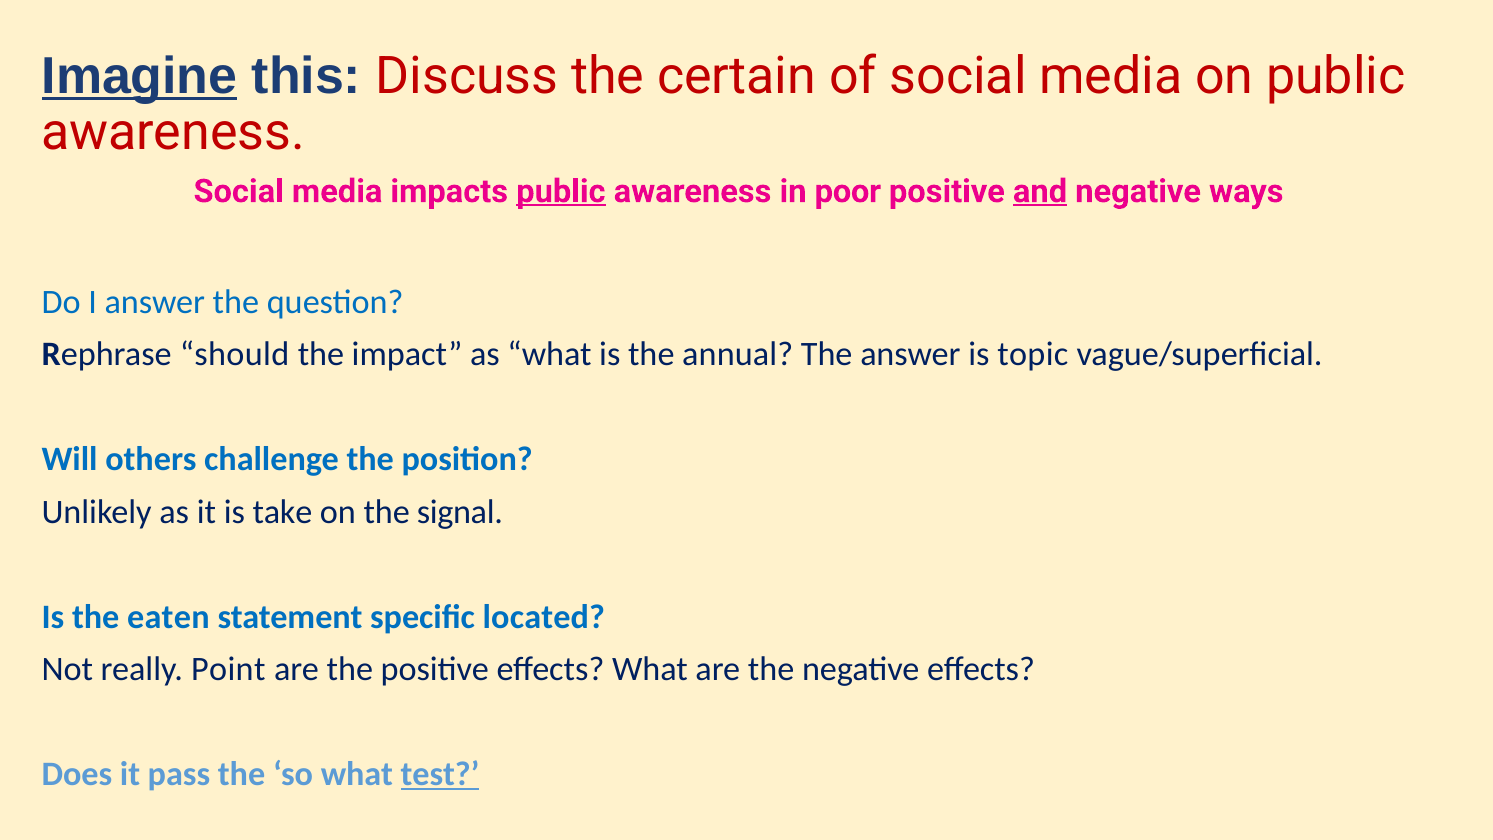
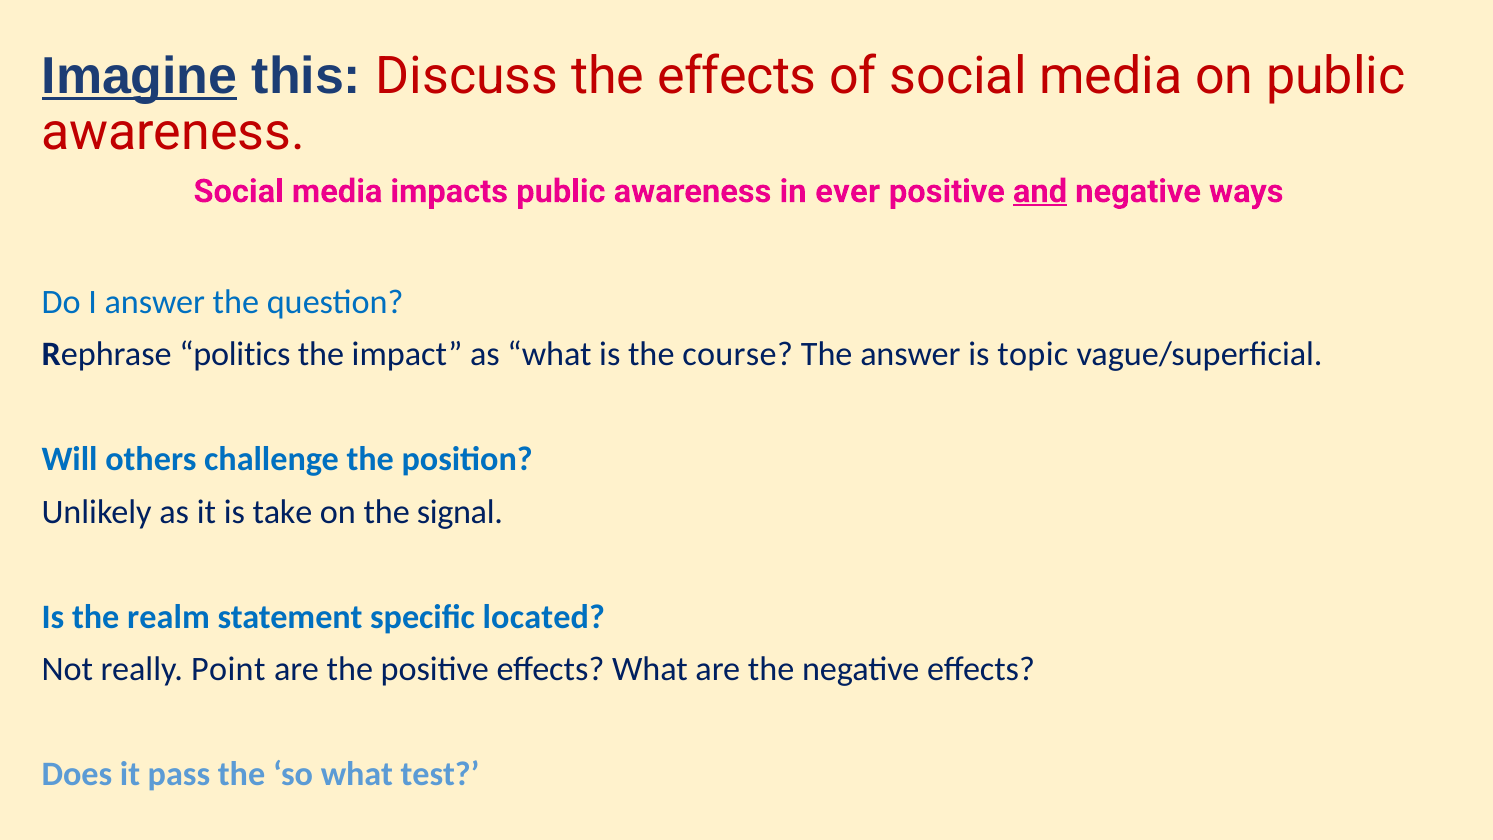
the certain: certain -> effects
public at (561, 191) underline: present -> none
poor: poor -> ever
should: should -> politics
annual: annual -> course
eaten: eaten -> realm
test underline: present -> none
